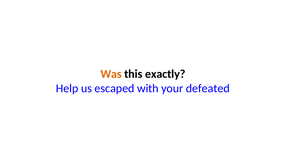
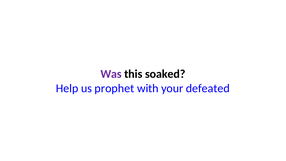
Was colour: orange -> purple
exactly: exactly -> soaked
escaped: escaped -> prophet
